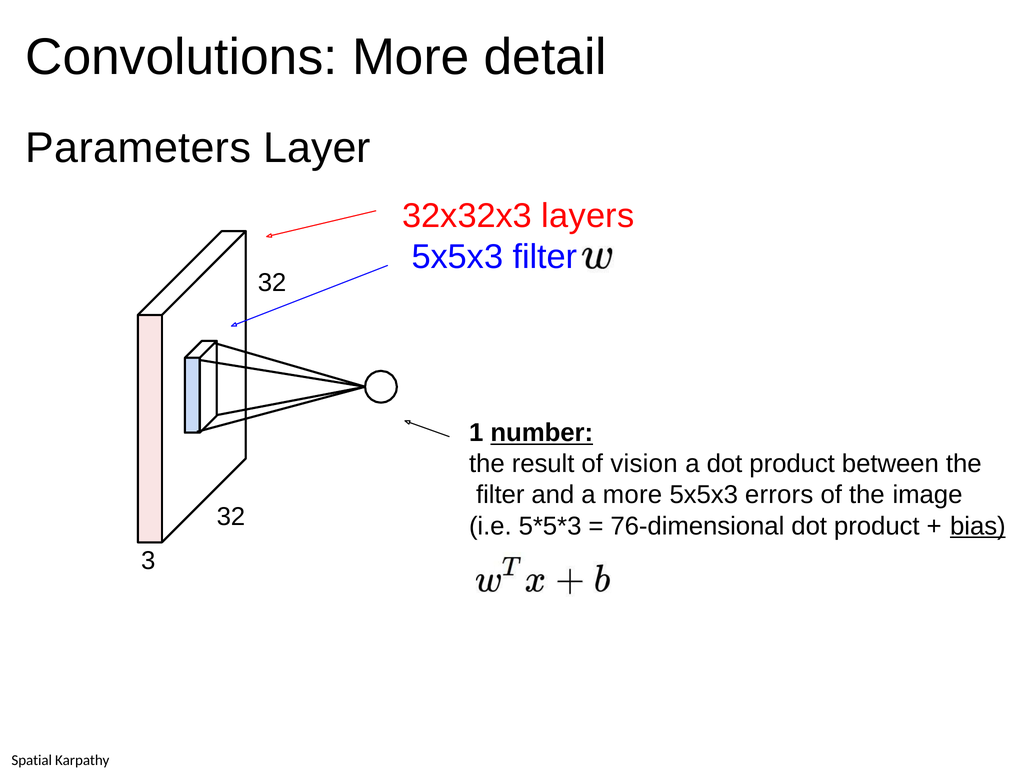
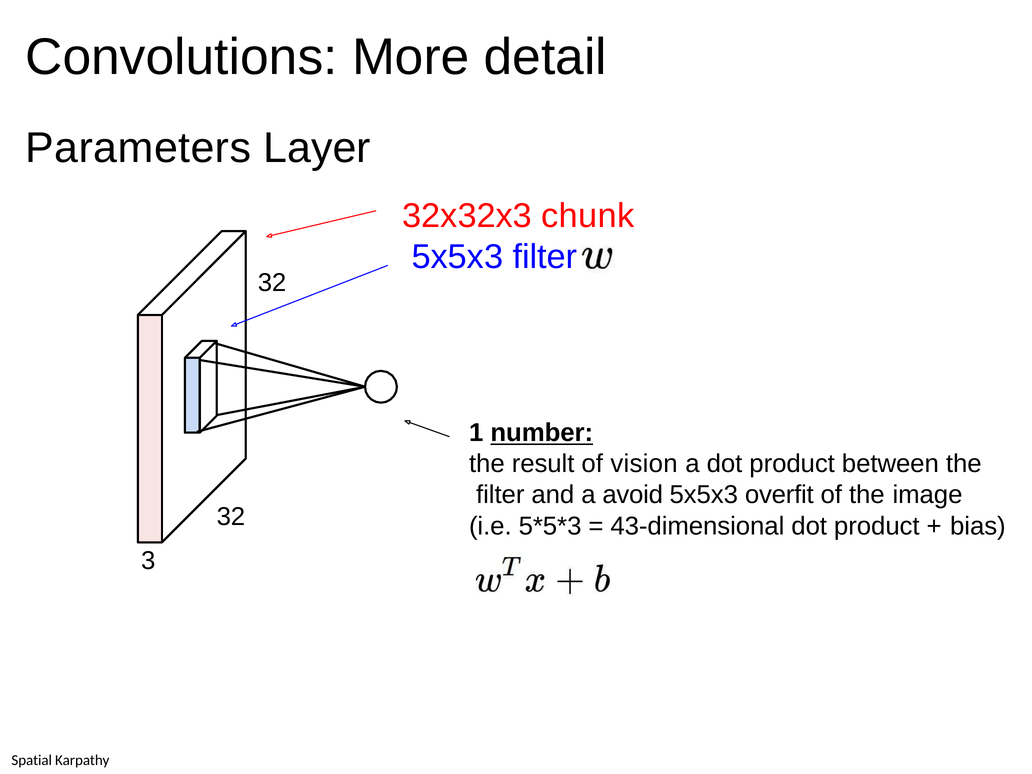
layers: layers -> chunk
a more: more -> avoid
errors: errors -> overfit
76-dimensional: 76-dimensional -> 43-dimensional
bias underline: present -> none
